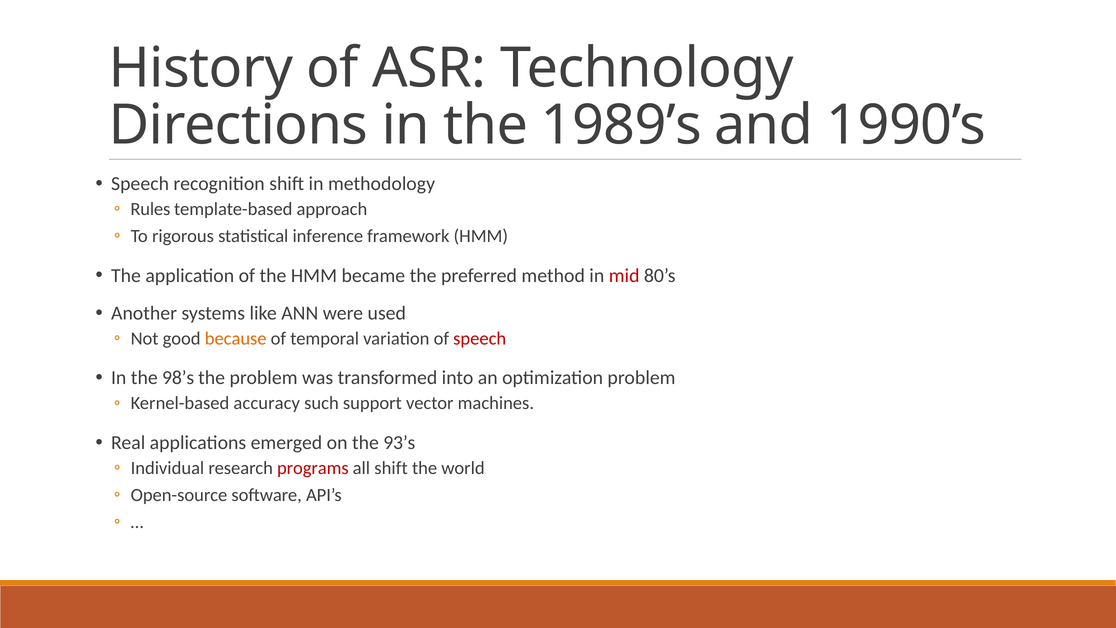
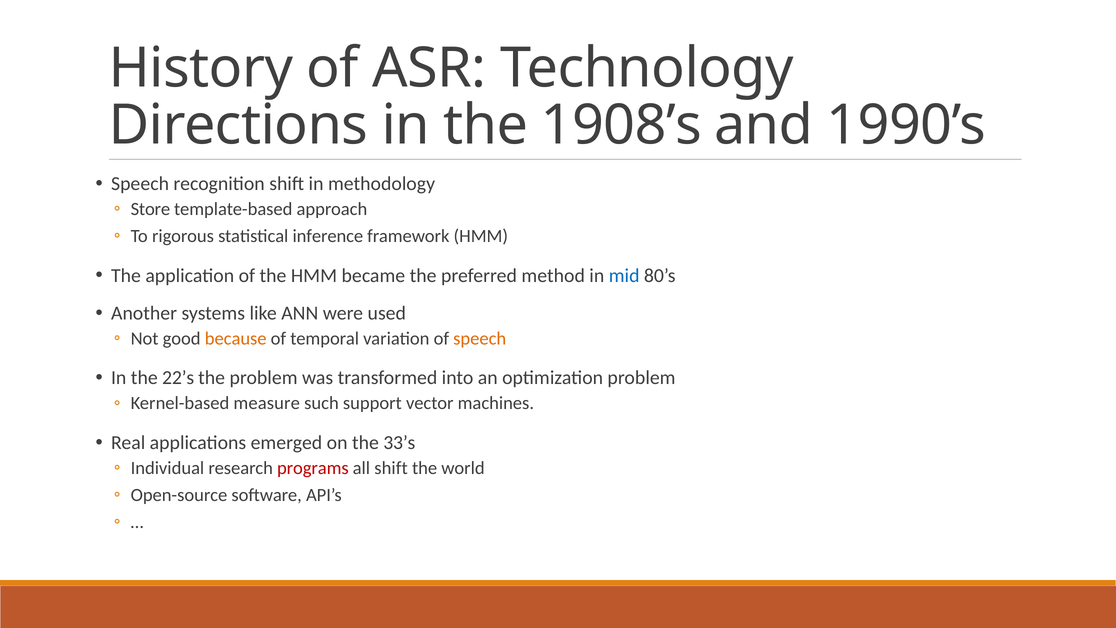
1989’s: 1989’s -> 1908’s
Rules: Rules -> Store
mid colour: red -> blue
speech at (480, 338) colour: red -> orange
98’s: 98’s -> 22’s
accuracy: accuracy -> measure
93’s: 93’s -> 33’s
